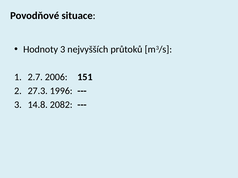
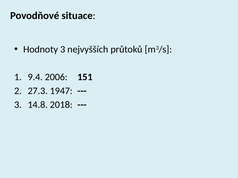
2.7: 2.7 -> 9.4
1996: 1996 -> 1947
2082: 2082 -> 2018
